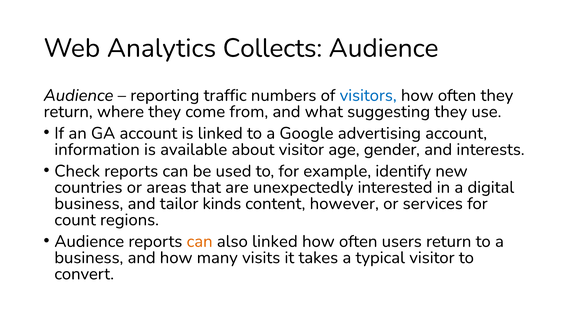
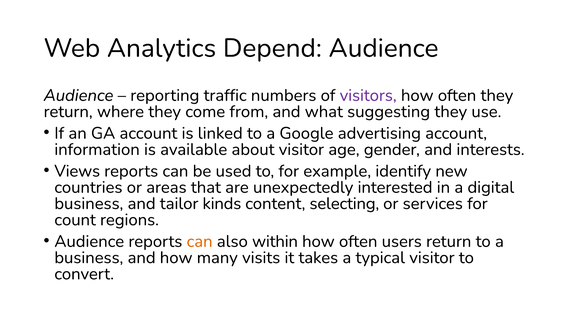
Collects: Collects -> Depend
visitors colour: blue -> purple
Check: Check -> Views
however: however -> selecting
also linked: linked -> within
